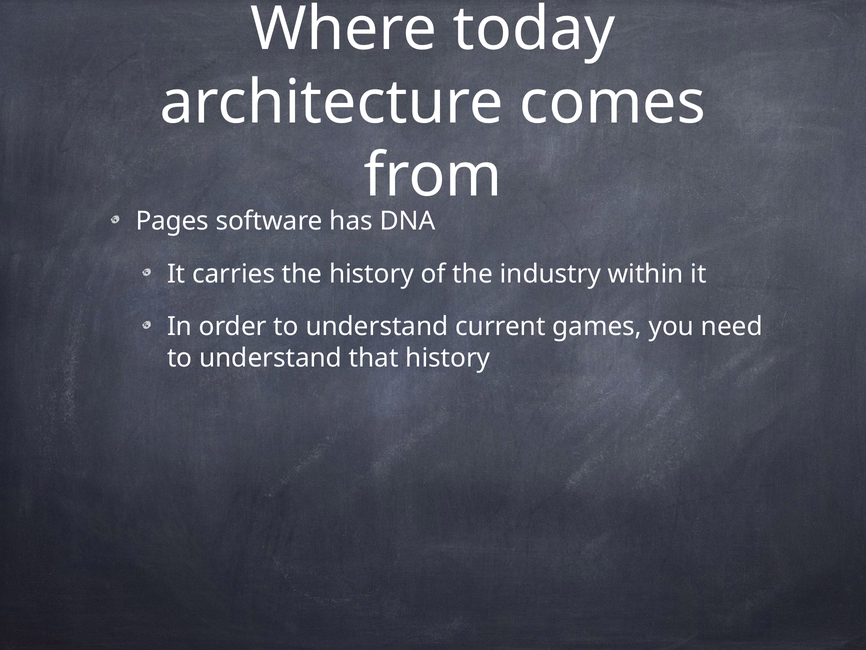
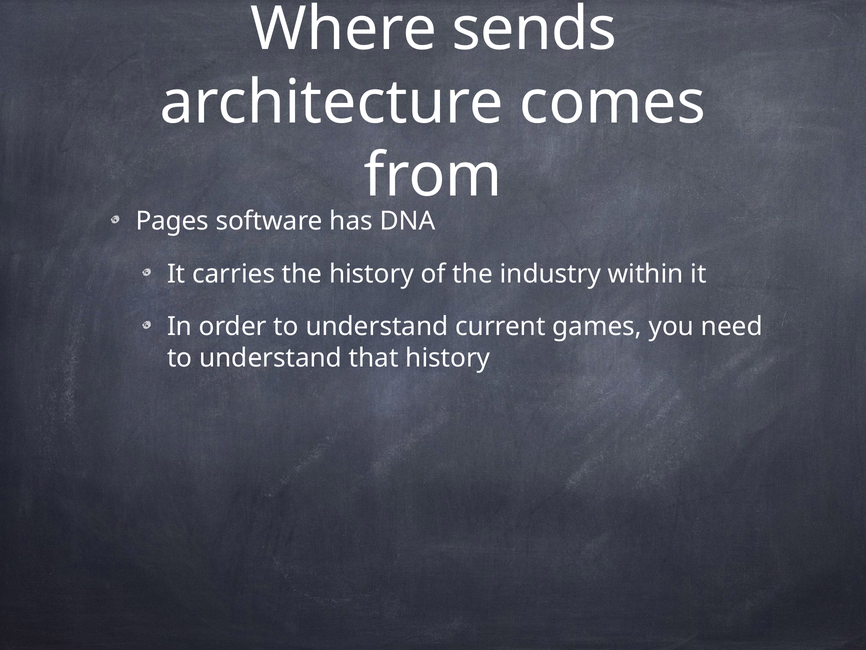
today: today -> sends
